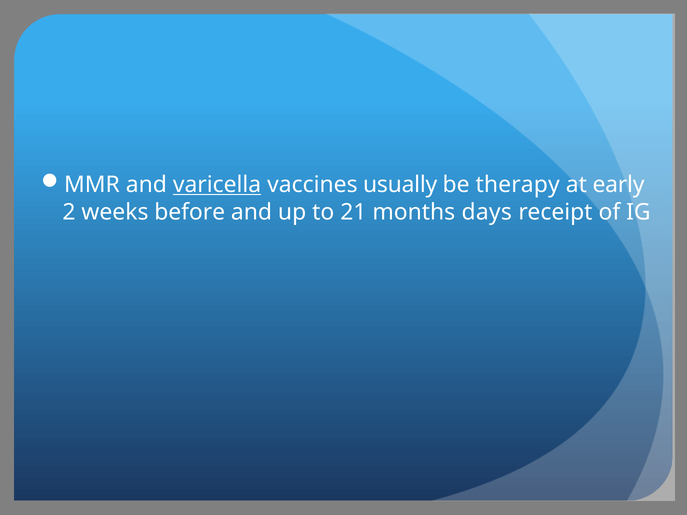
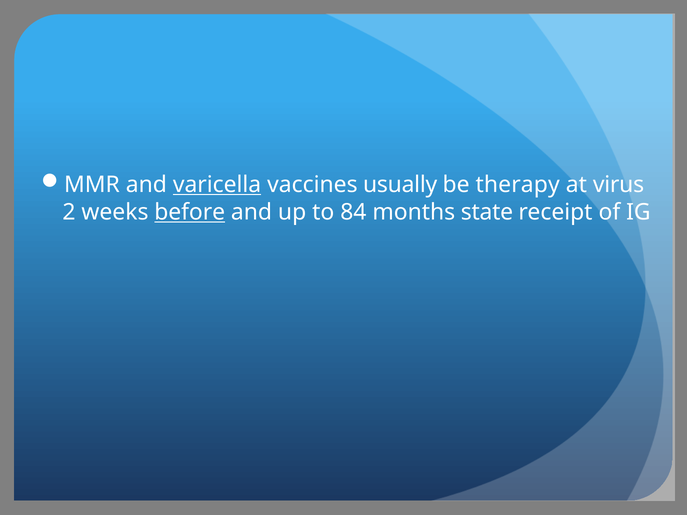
early: early -> virus
before underline: none -> present
21: 21 -> 84
days: days -> state
